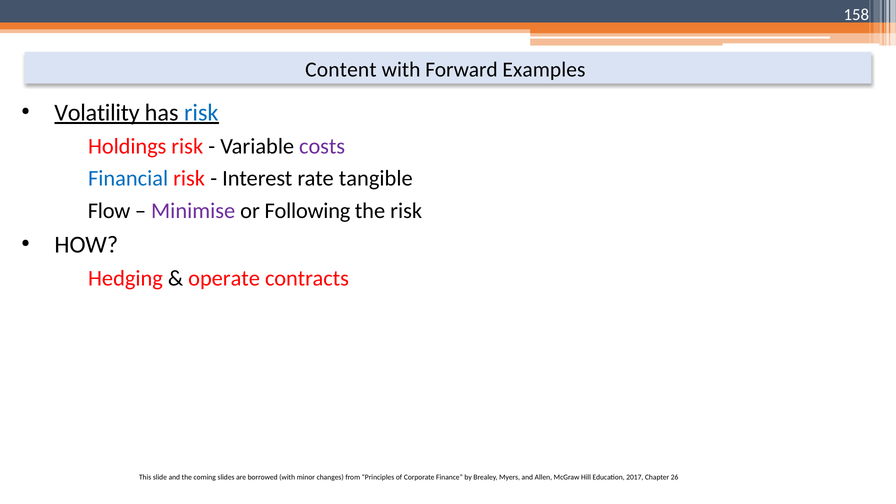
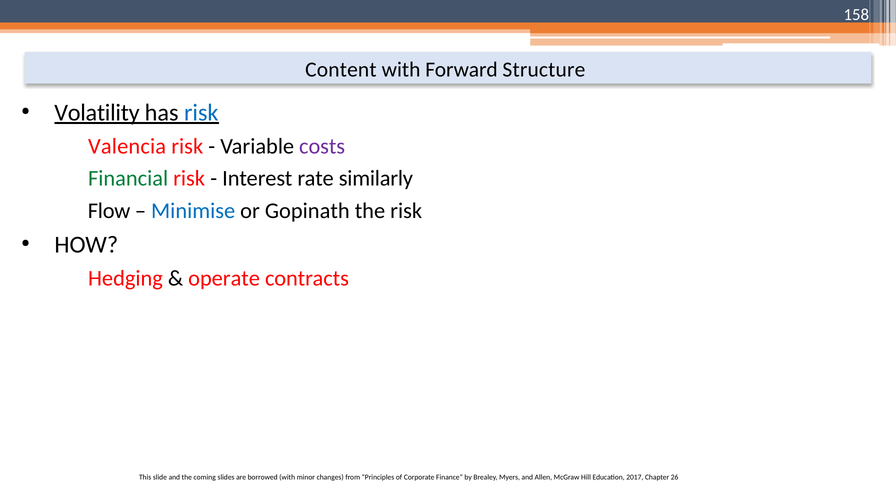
Examples: Examples -> Structure
Holdings: Holdings -> Valencia
Financial colour: blue -> green
tangible: tangible -> similarly
Minimise colour: purple -> blue
Following: Following -> Gopinath
